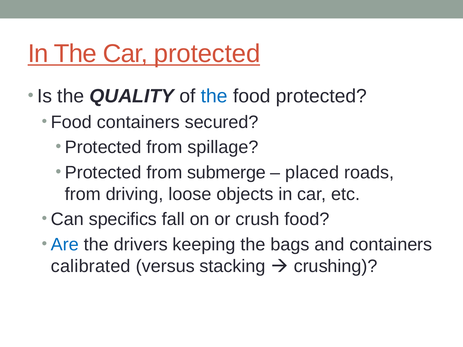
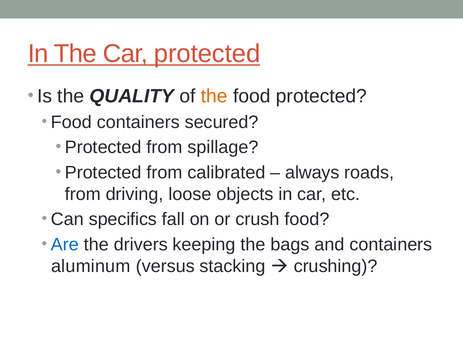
the at (214, 96) colour: blue -> orange
submerge: submerge -> calibrated
placed: placed -> always
calibrated: calibrated -> aluminum
